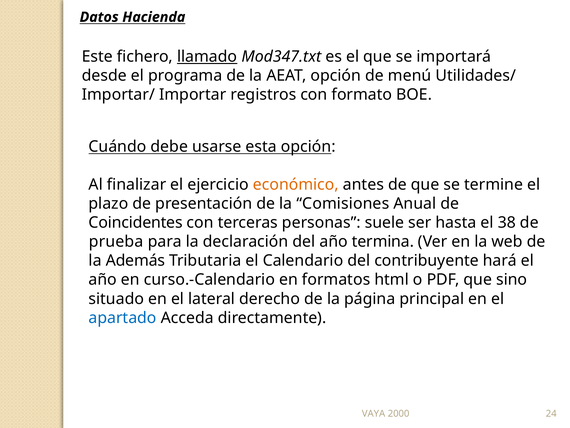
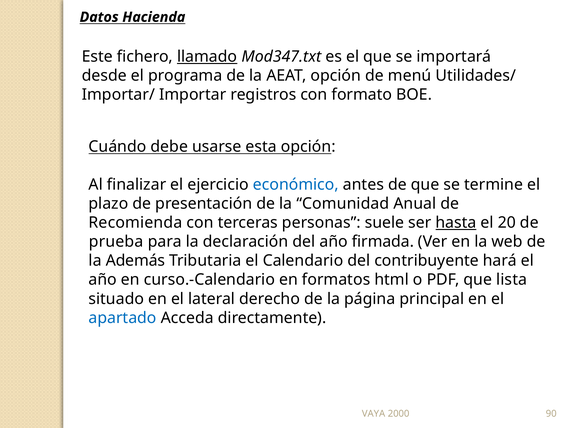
económico colour: orange -> blue
Comisiones: Comisiones -> Comunidad
Coincidentes: Coincidentes -> Recomienda
hasta underline: none -> present
38: 38 -> 20
termina: termina -> firmada
sino: sino -> lista
24: 24 -> 90
